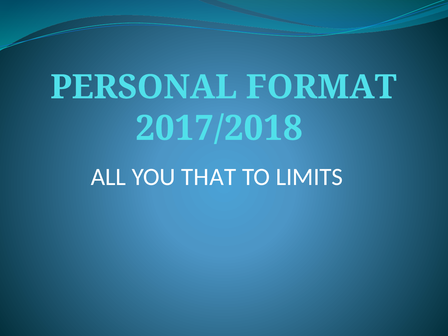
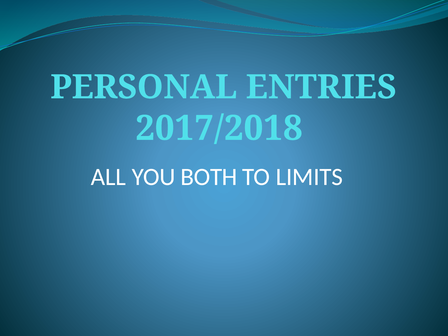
FORMAT: FORMAT -> ENTRIES
THAT: THAT -> BOTH
